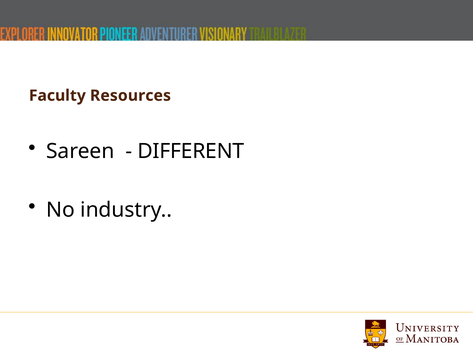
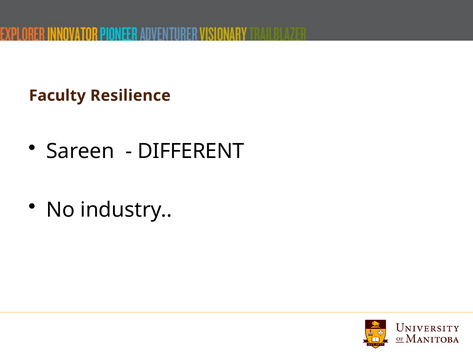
Resources: Resources -> Resilience
